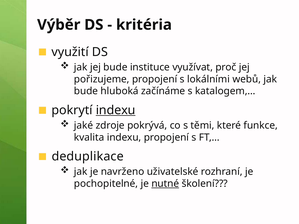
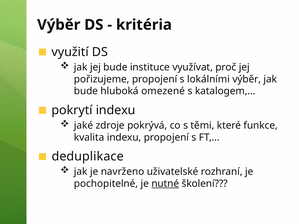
lokálními webů: webů -> výběr
začínáme: začínáme -> omezené
indexu at (116, 110) underline: present -> none
